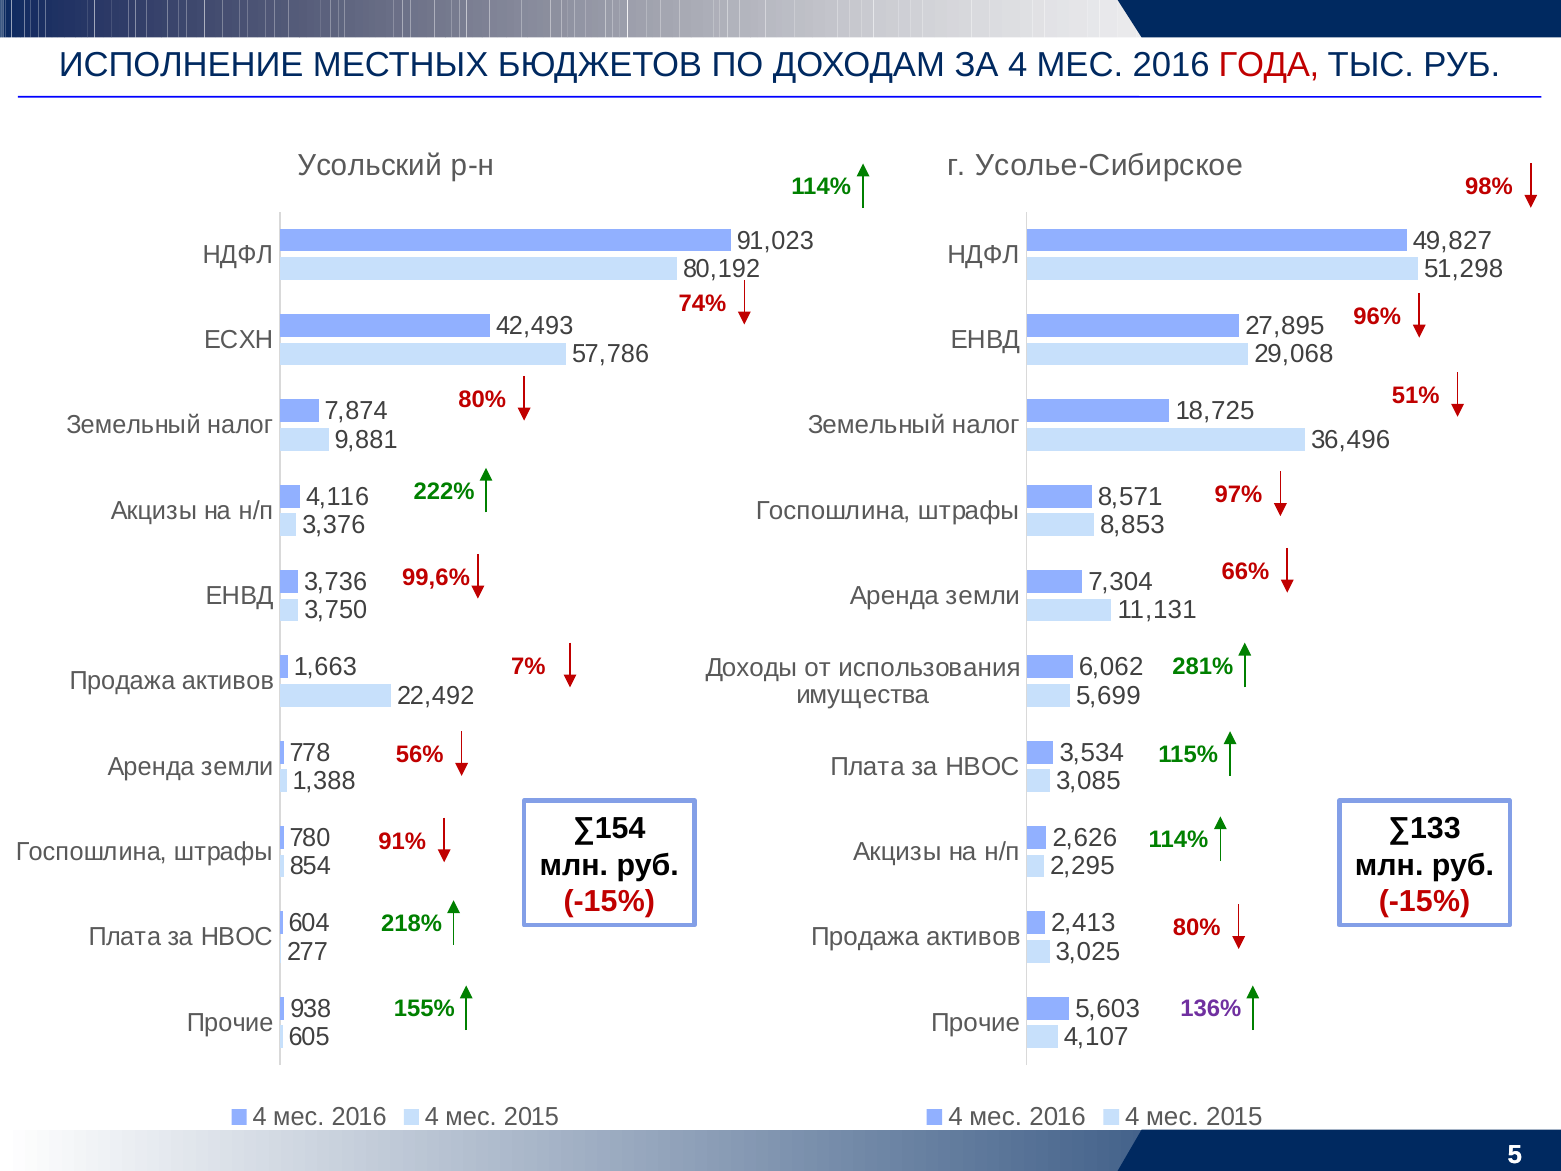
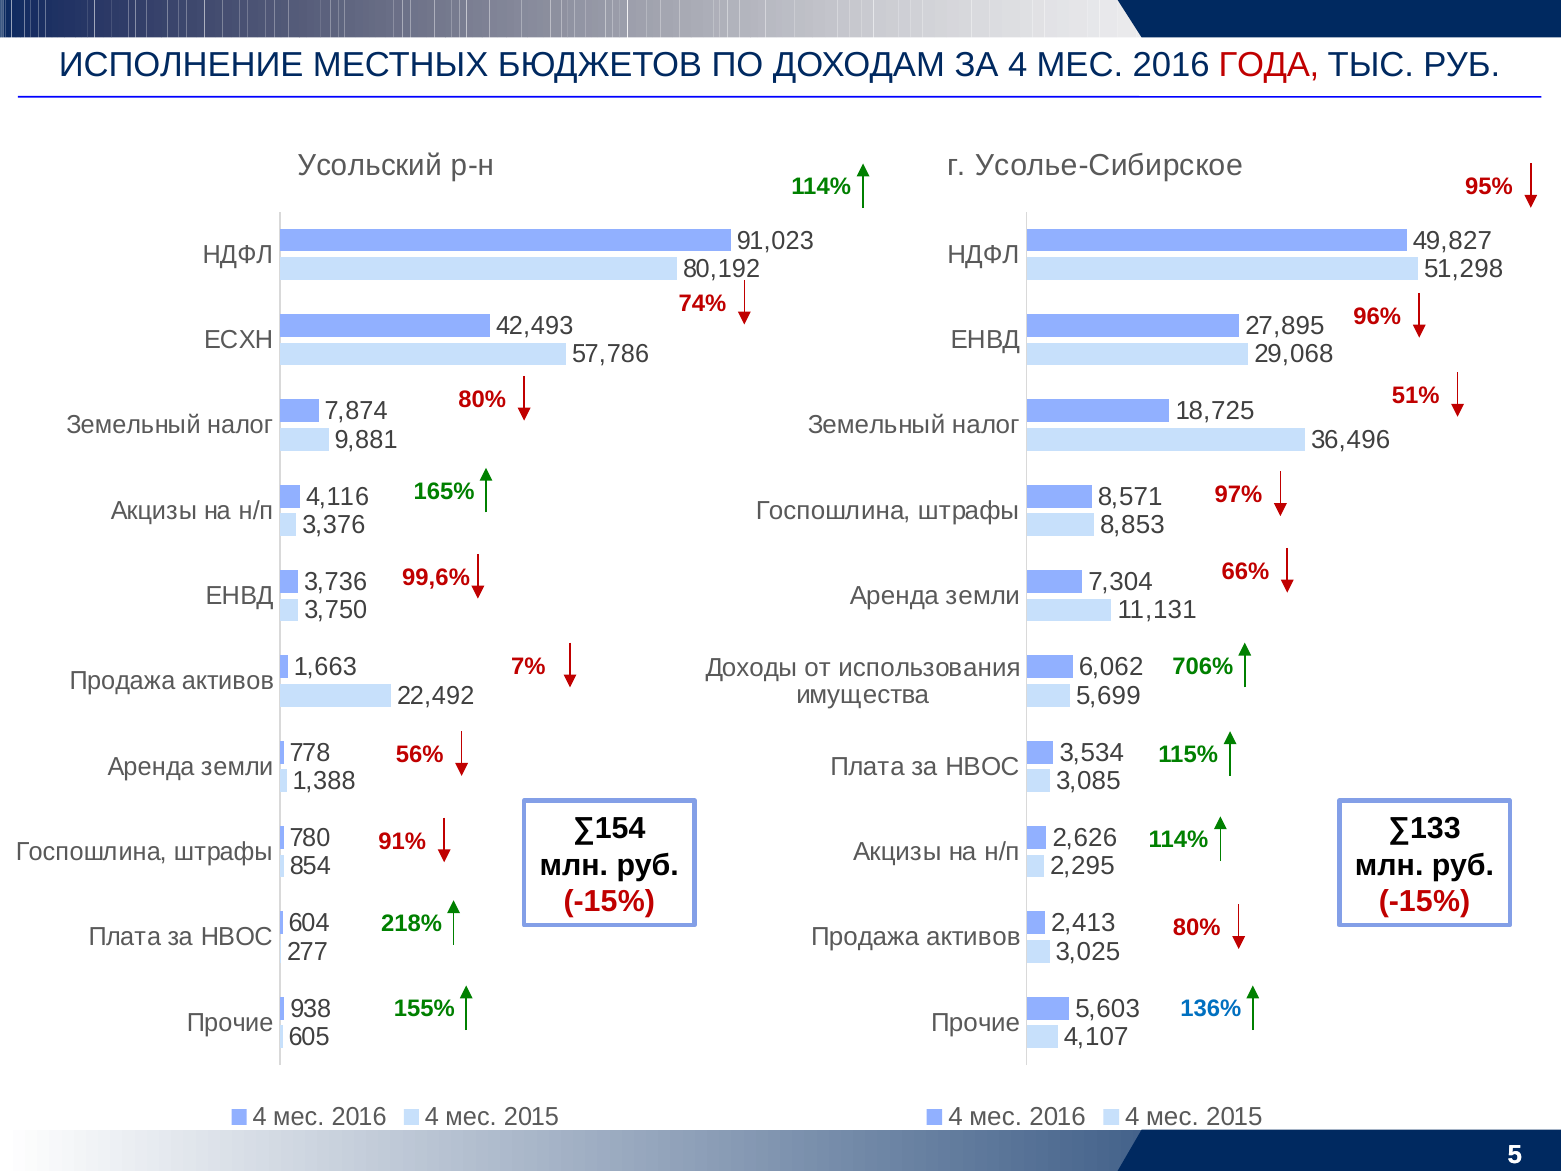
98%: 98% -> 95%
222%: 222% -> 165%
281%: 281% -> 706%
136% colour: purple -> blue
